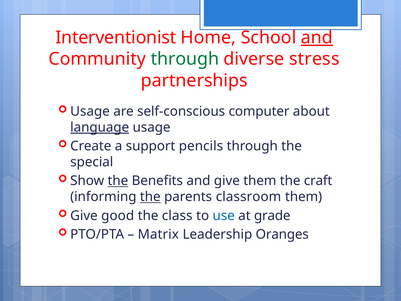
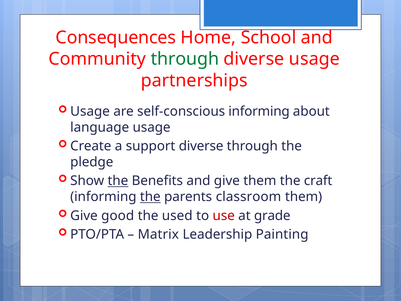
Interventionist: Interventionist -> Consequences
and at (317, 38) underline: present -> none
diverse stress: stress -> usage
self-conscious computer: computer -> informing
language underline: present -> none
support pencils: pencils -> diverse
special: special -> pledge
class: class -> used
use colour: blue -> red
Oranges: Oranges -> Painting
